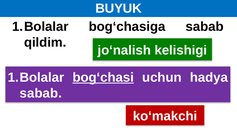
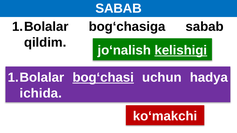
BUYUK at (119, 8): BUYUK -> SABAB
kelishigi underline: none -> present
sabab at (41, 93): sabab -> ichida
